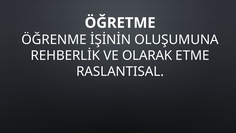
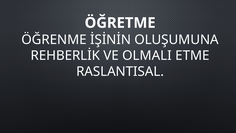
OLARAK: OLARAK -> OLMALI
